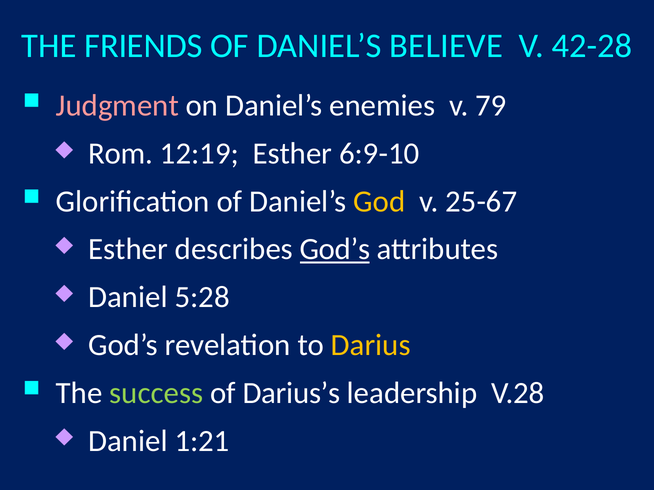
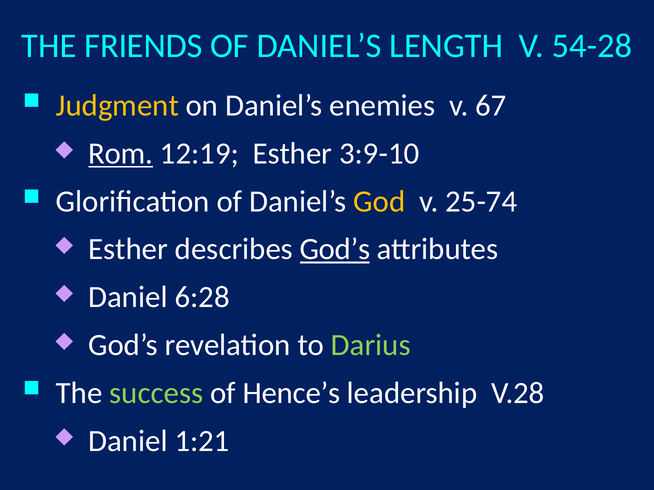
BELIEVE: BELIEVE -> LENGTH
42-28: 42-28 -> 54-28
Judgment colour: pink -> yellow
79: 79 -> 67
Rom underline: none -> present
6:9-10: 6:9-10 -> 3:9-10
25-67: 25-67 -> 25-74
5:28: 5:28 -> 6:28
Darius colour: yellow -> light green
Darius’s: Darius’s -> Hence’s
